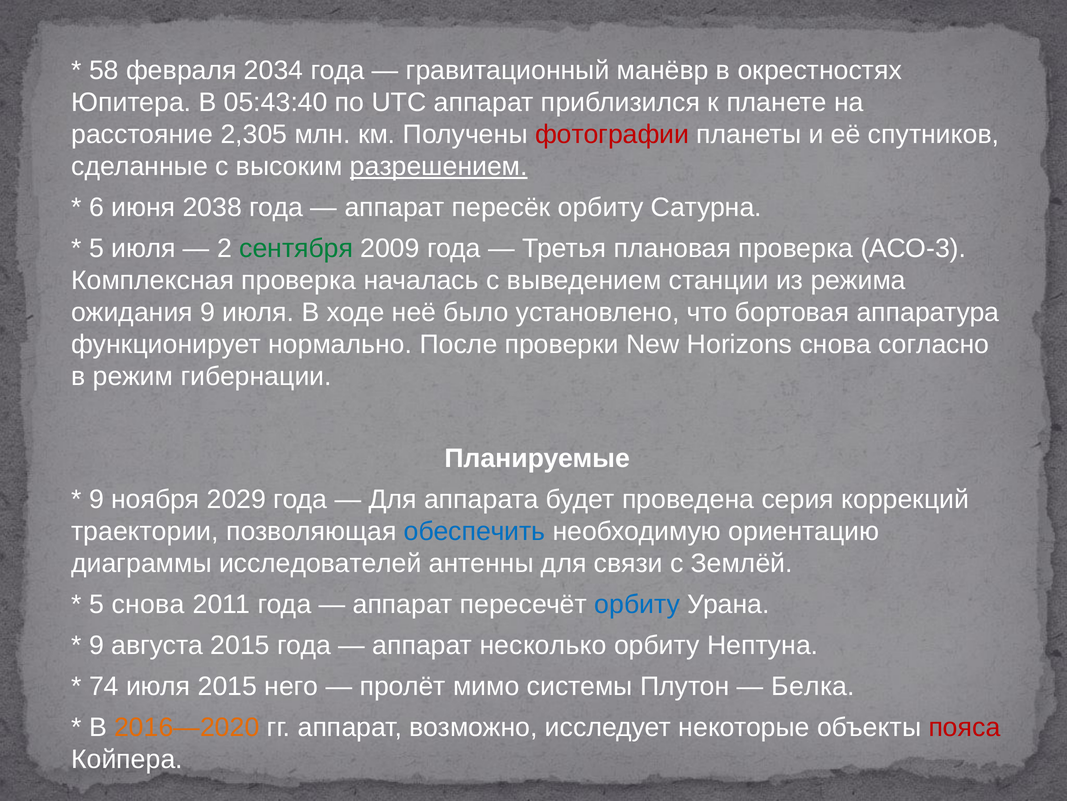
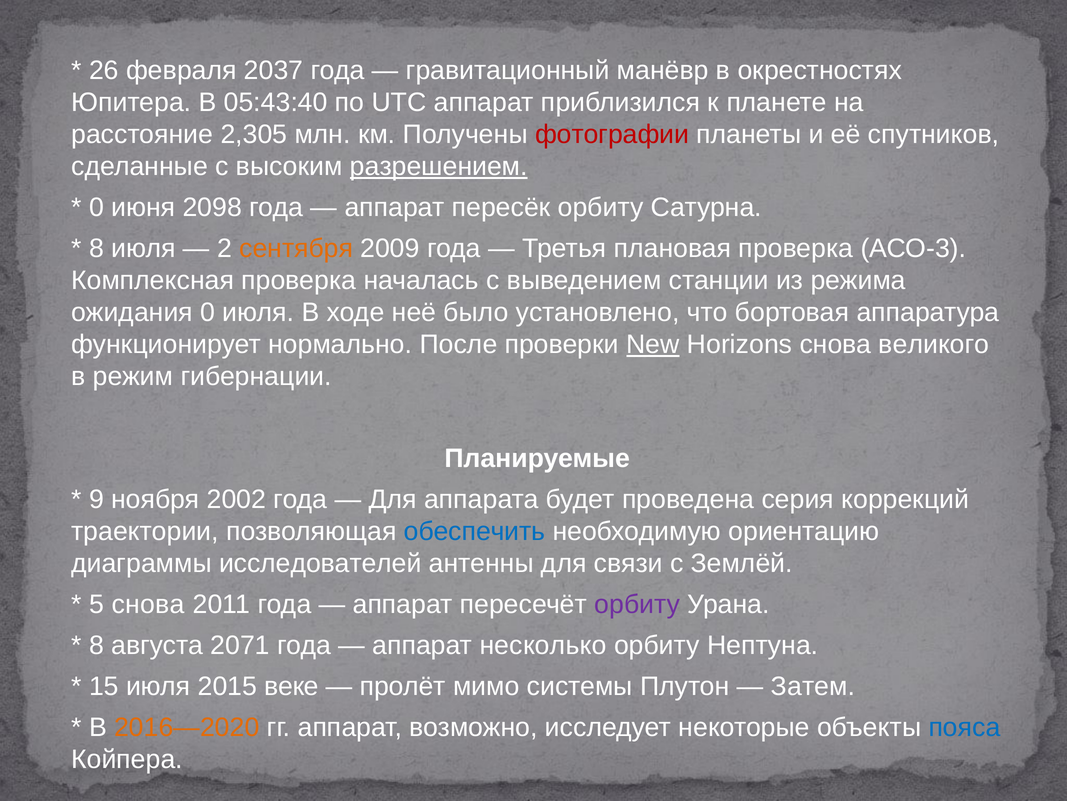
58: 58 -> 26
2034: 2034 -> 2037
6 at (96, 207): 6 -> 0
2038: 2038 -> 2098
5 at (96, 248): 5 -> 8
сентября colour: green -> orange
ожидания 9: 9 -> 0
New underline: none -> present
согласно: согласно -> великого
2029: 2029 -> 2002
орбиту at (637, 604) colour: blue -> purple
9 at (96, 645): 9 -> 8
августа 2015: 2015 -> 2071
74: 74 -> 15
него: него -> веке
Белка: Белка -> Затем
пояса colour: red -> blue
